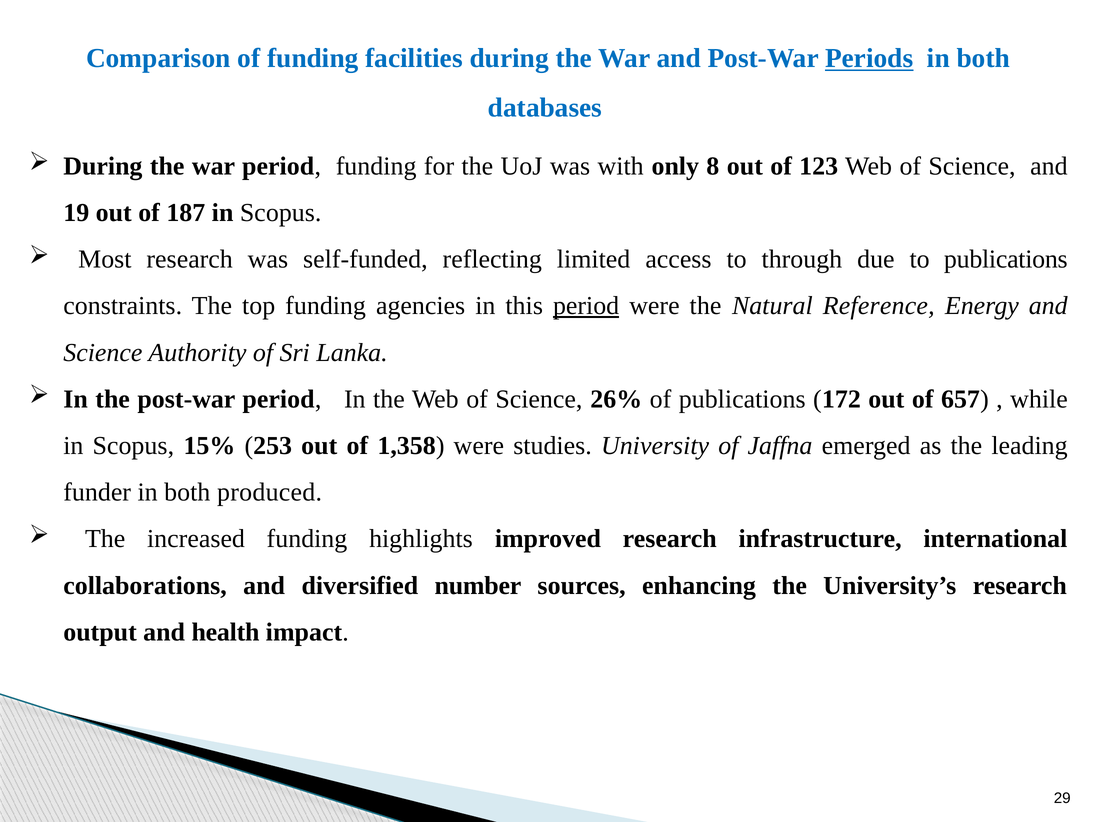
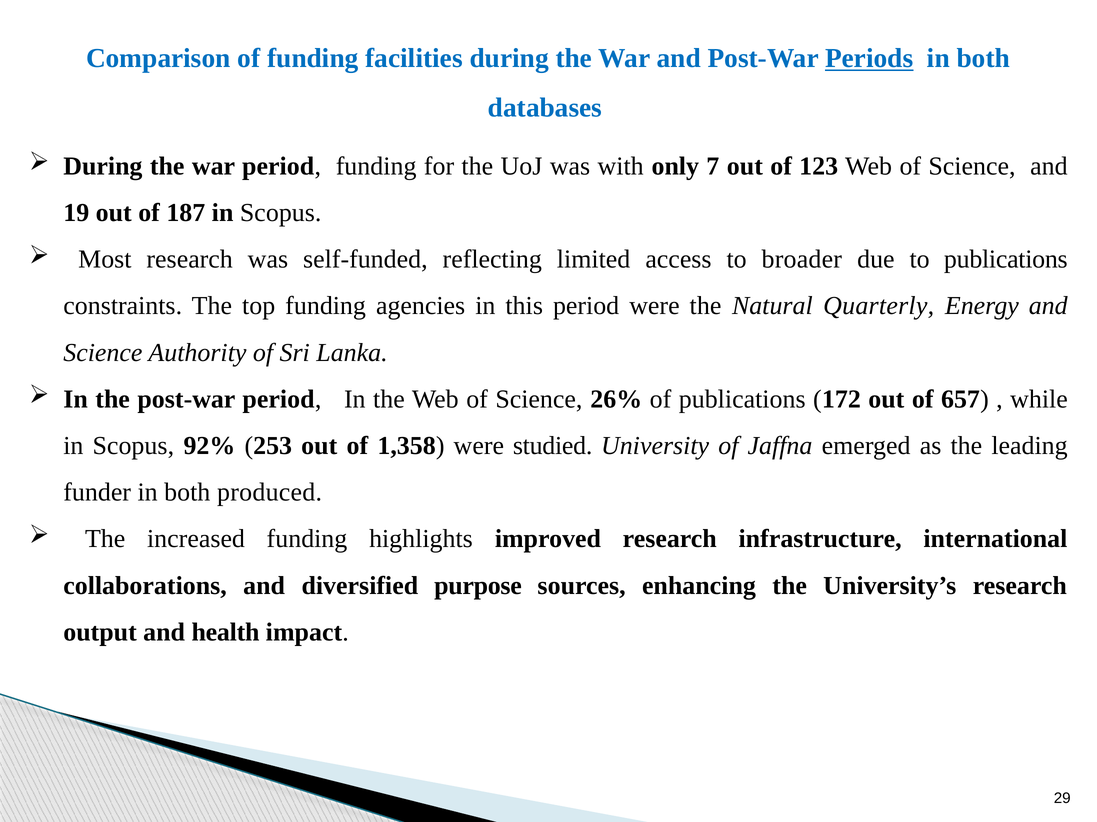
8: 8 -> 7
through: through -> broader
period at (586, 306) underline: present -> none
Reference: Reference -> Quarterly
15%: 15% -> 92%
studies: studies -> studied
number: number -> purpose
